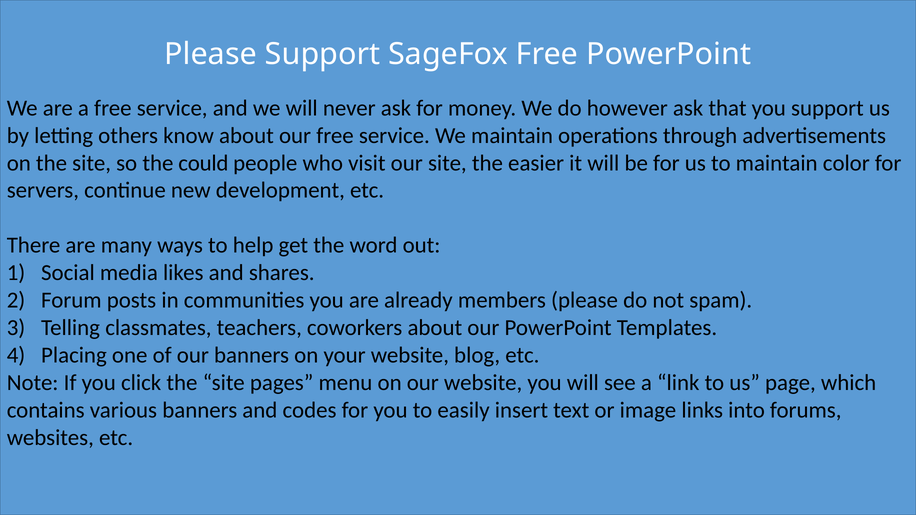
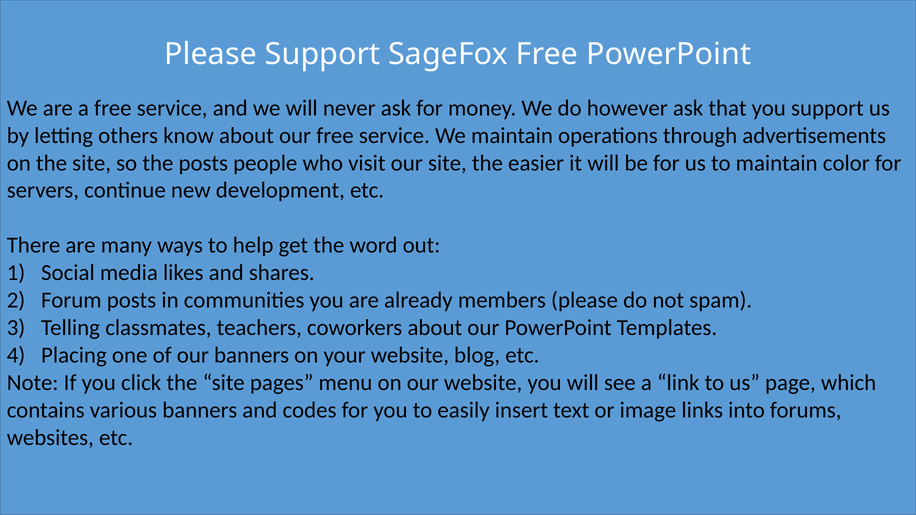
the could: could -> posts
